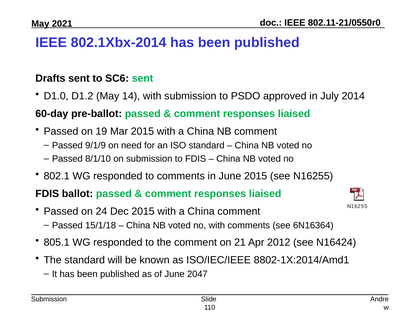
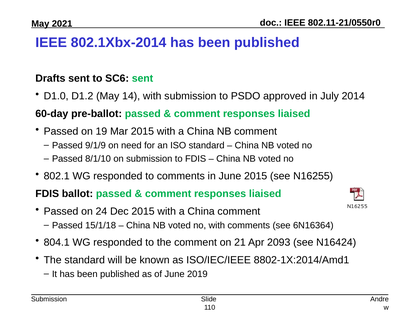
805.1: 805.1 -> 804.1
2012: 2012 -> 2093
2047: 2047 -> 2019
